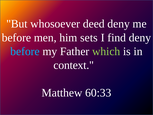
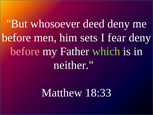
find: find -> fear
before at (25, 51) colour: light blue -> pink
context: context -> neither
60:33: 60:33 -> 18:33
